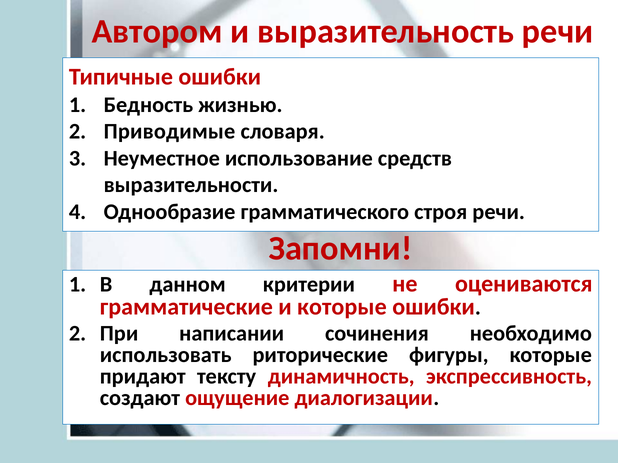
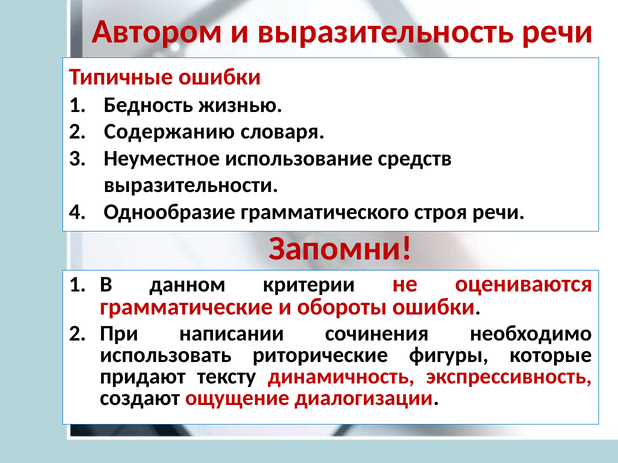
Приводимые: Приводимые -> Содержанию
и которые: которые -> обороты
